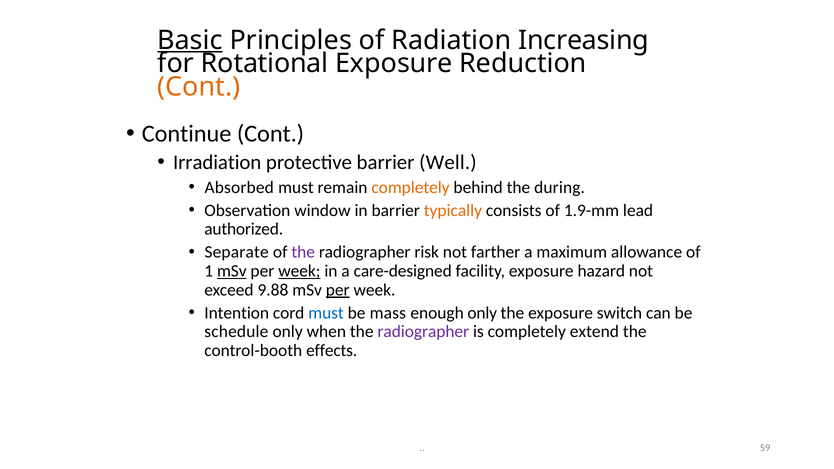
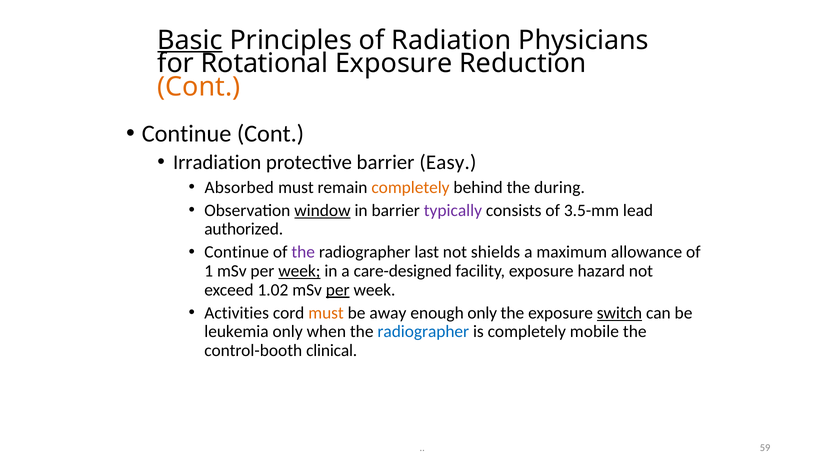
Increasing: Increasing -> Physicians
Well: Well -> Easy
window underline: none -> present
typically colour: orange -> purple
1.9-mm: 1.9-mm -> 3.5-mm
Separate at (237, 252): Separate -> Continue
risk: risk -> last
farther: farther -> shields
mSv at (232, 271) underline: present -> none
9.88: 9.88 -> 1.02
Intention: Intention -> Activities
must at (326, 313) colour: blue -> orange
mass: mass -> away
switch underline: none -> present
schedule: schedule -> leukemia
radiographer at (423, 332) colour: purple -> blue
extend: extend -> mobile
effects: effects -> clinical
